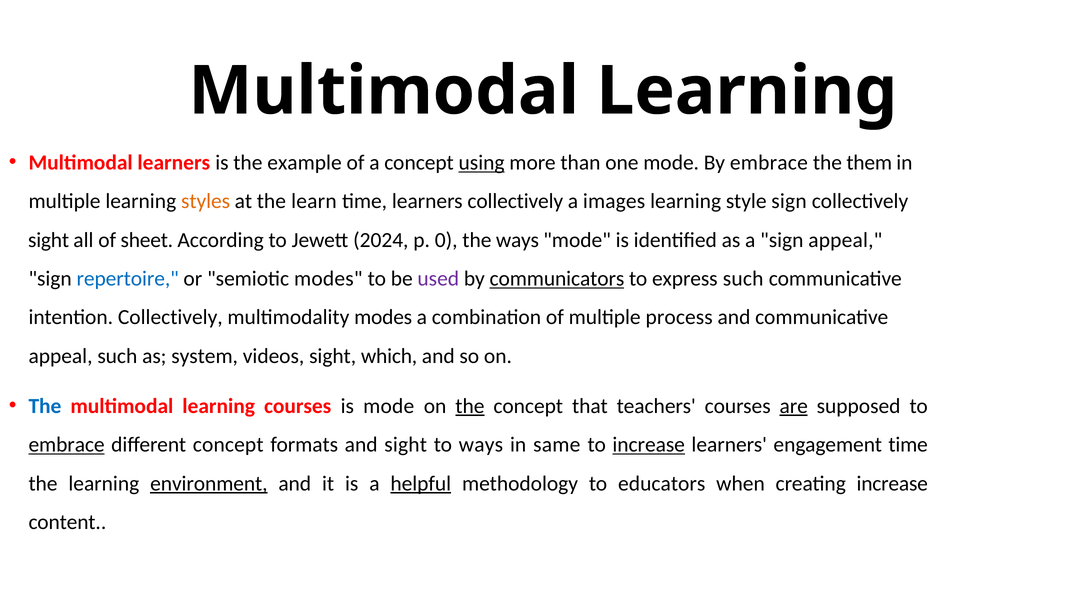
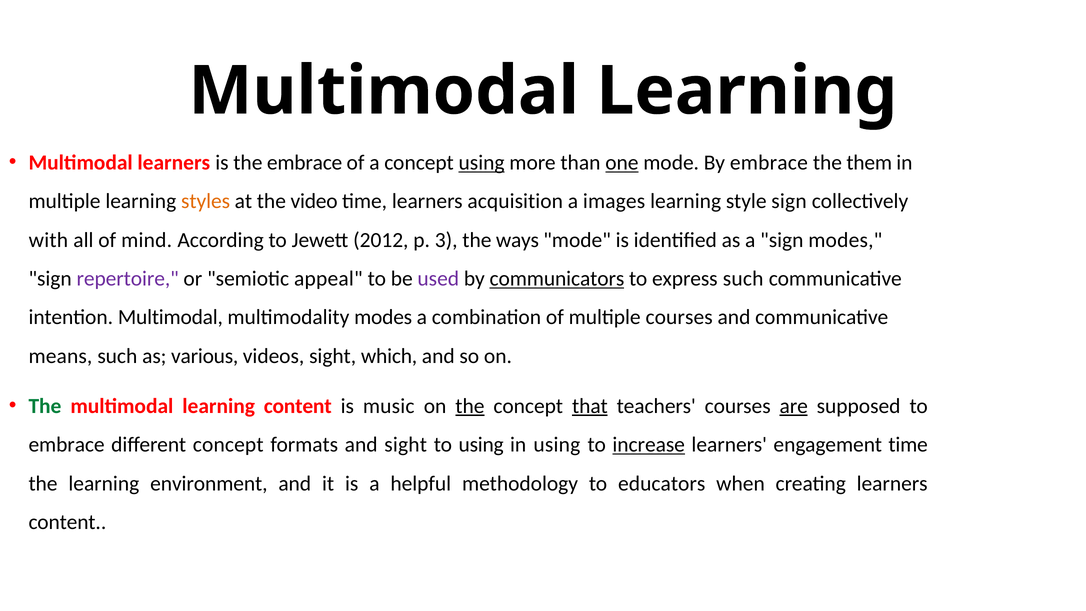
the example: example -> embrace
one underline: none -> present
learn: learn -> video
learners collectively: collectively -> acquisition
sight at (49, 240): sight -> with
sheet: sheet -> mind
2024: 2024 -> 2012
0: 0 -> 3
sign appeal: appeal -> modes
repertoire colour: blue -> purple
semiotic modes: modes -> appeal
intention Collectively: Collectively -> Multimodal
multiple process: process -> courses
appeal at (60, 356): appeal -> means
system: system -> various
The at (45, 406) colour: blue -> green
learning courses: courses -> content
is mode: mode -> music
that underline: none -> present
embrace at (67, 445) underline: present -> none
to ways: ways -> using
in same: same -> using
environment underline: present -> none
helpful underline: present -> none
creating increase: increase -> learners
